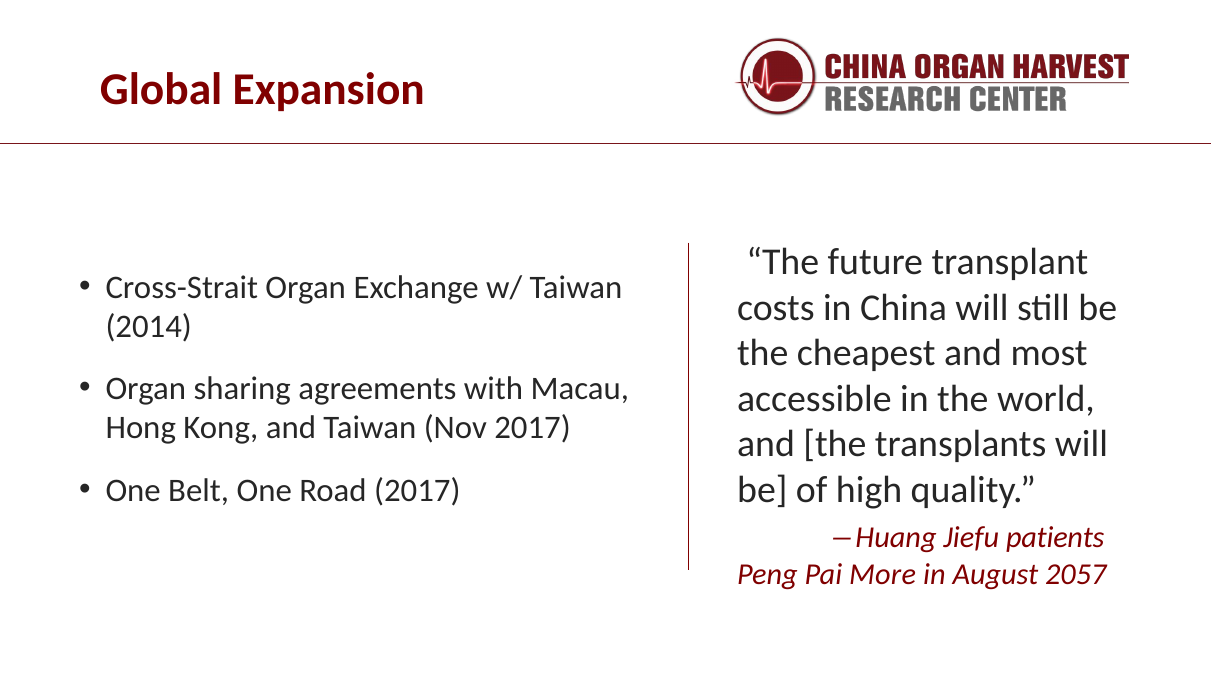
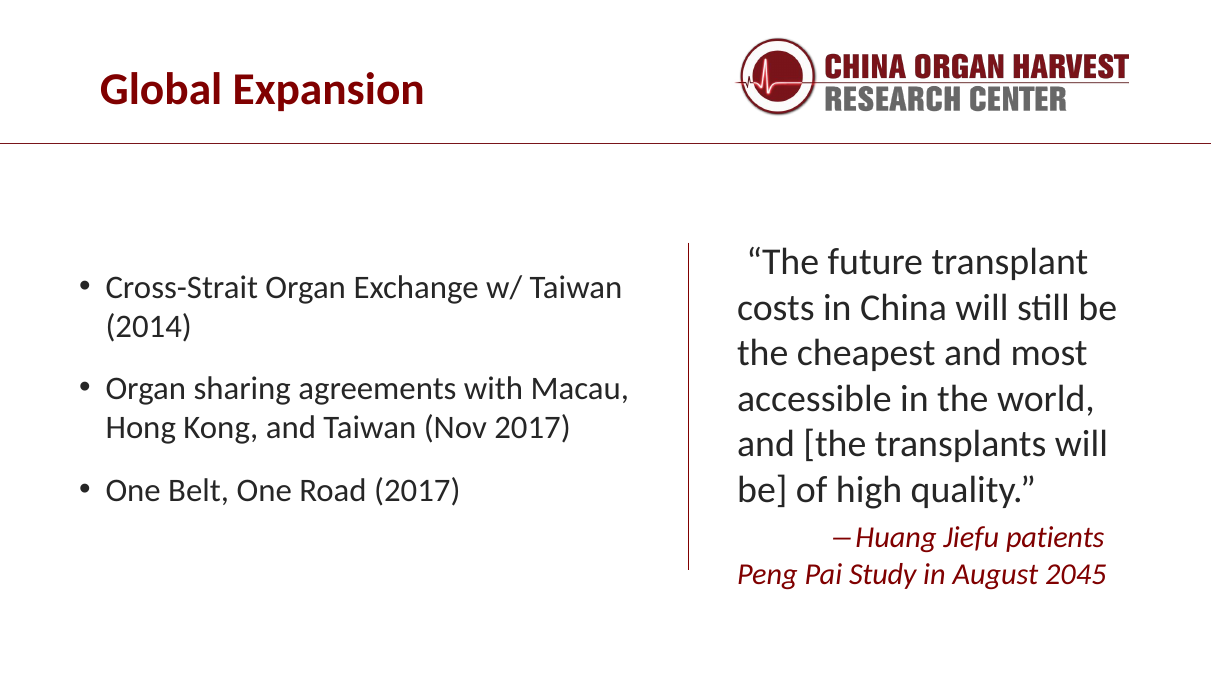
More: More -> Study
2057: 2057 -> 2045
